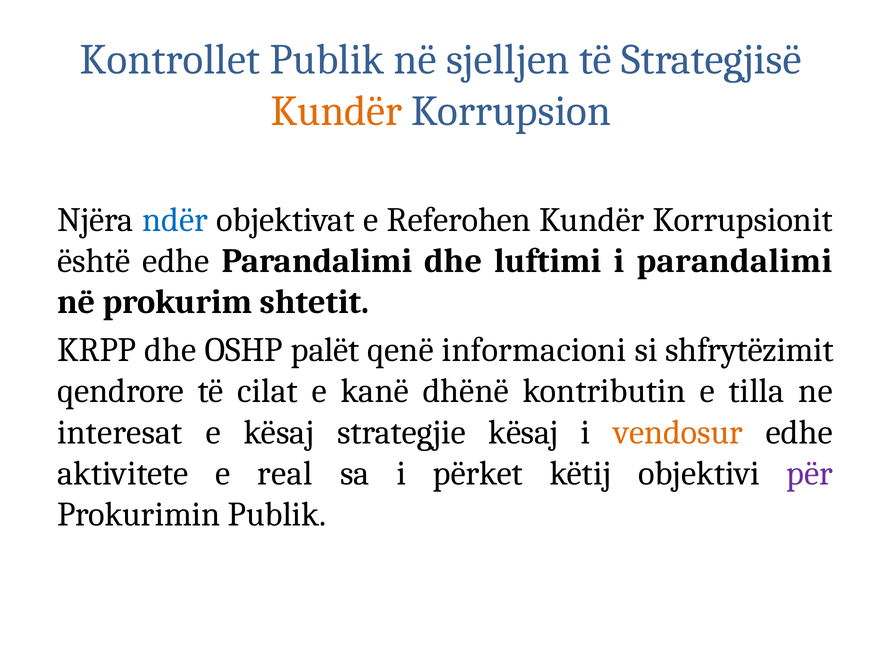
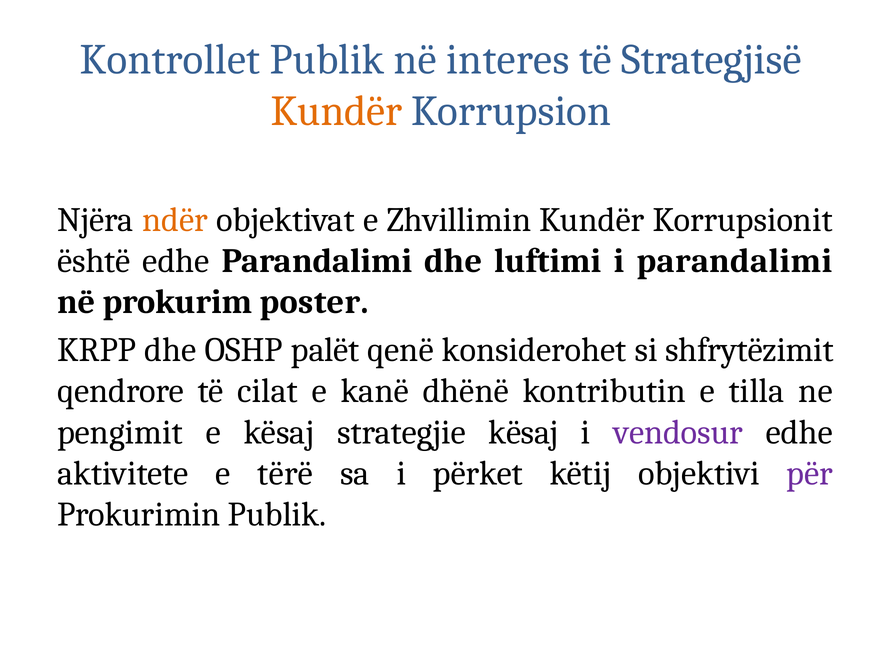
sjelljen: sjelljen -> interes
ndër colour: blue -> orange
Referohen: Referohen -> Zhvillimin
shtetit: shtetit -> poster
informacioni: informacioni -> konsiderohet
interesat: interesat -> pengimit
vendosur colour: orange -> purple
real: real -> tërë
